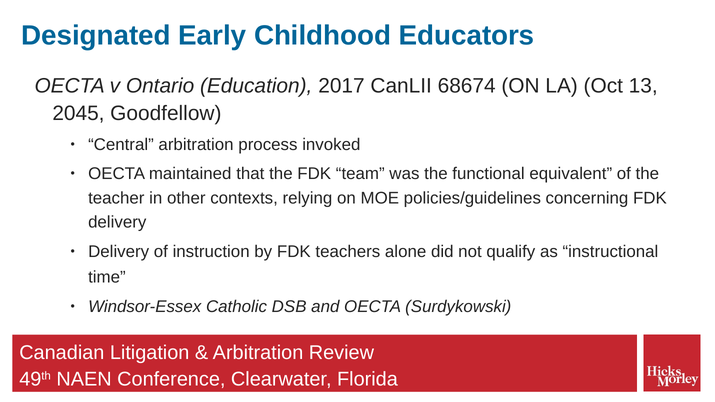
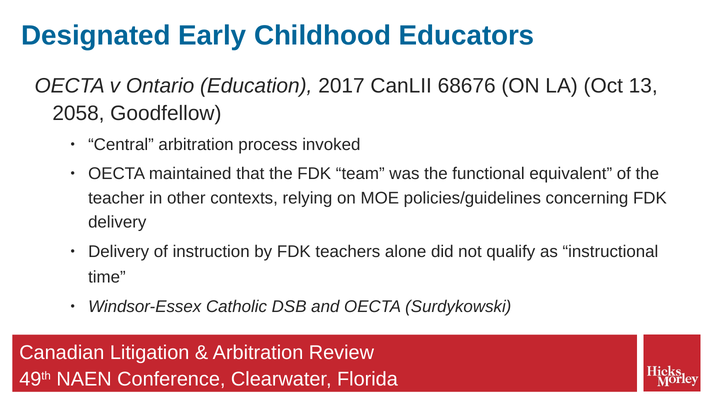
68674: 68674 -> 68676
2045: 2045 -> 2058
